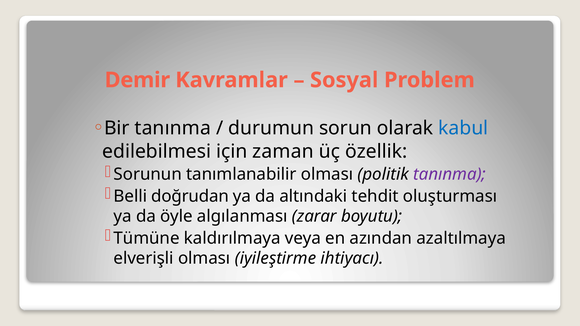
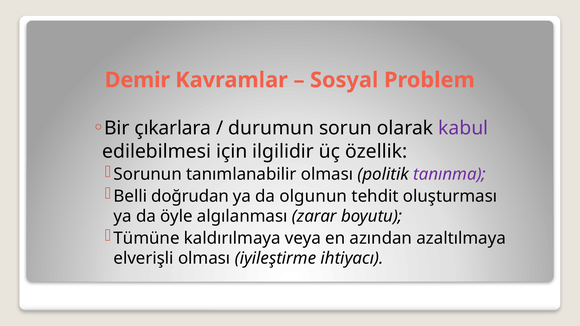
Bir tanınma: tanınma -> çıkarlara
kabul colour: blue -> purple
zaman: zaman -> ilgilidir
altındaki: altındaki -> olgunun
